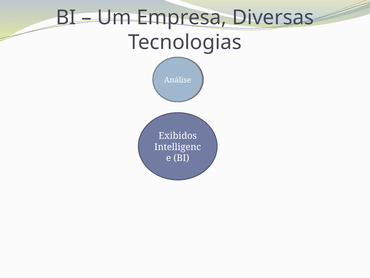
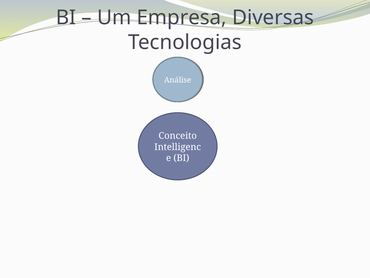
Exibidos: Exibidos -> Conceito
